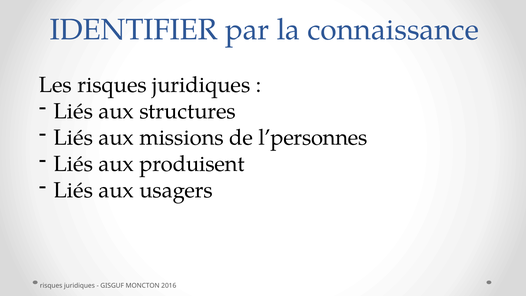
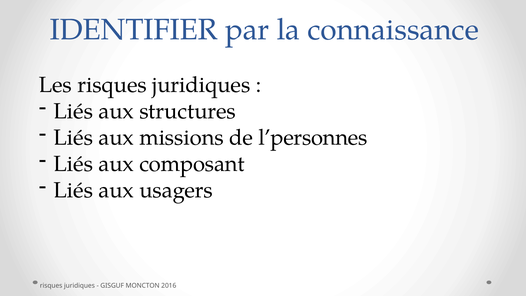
produisent: produisent -> composant
